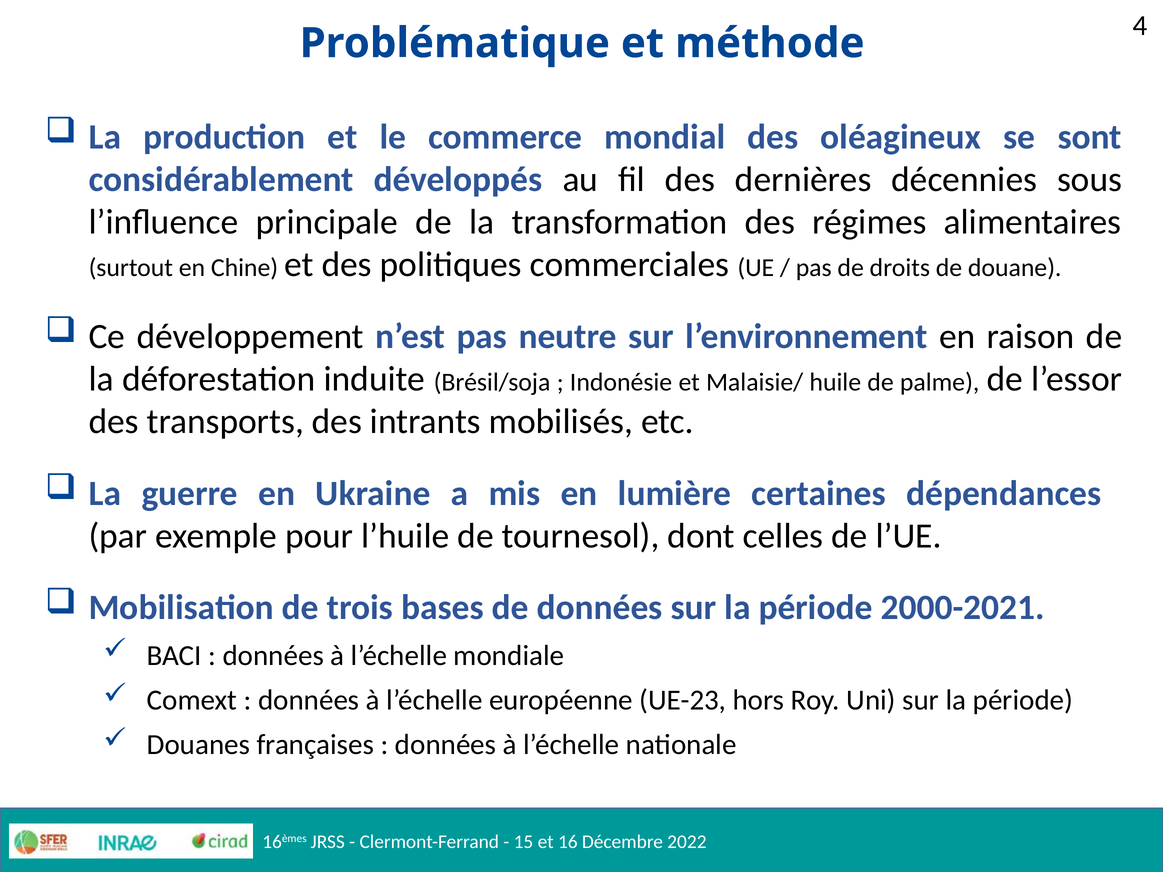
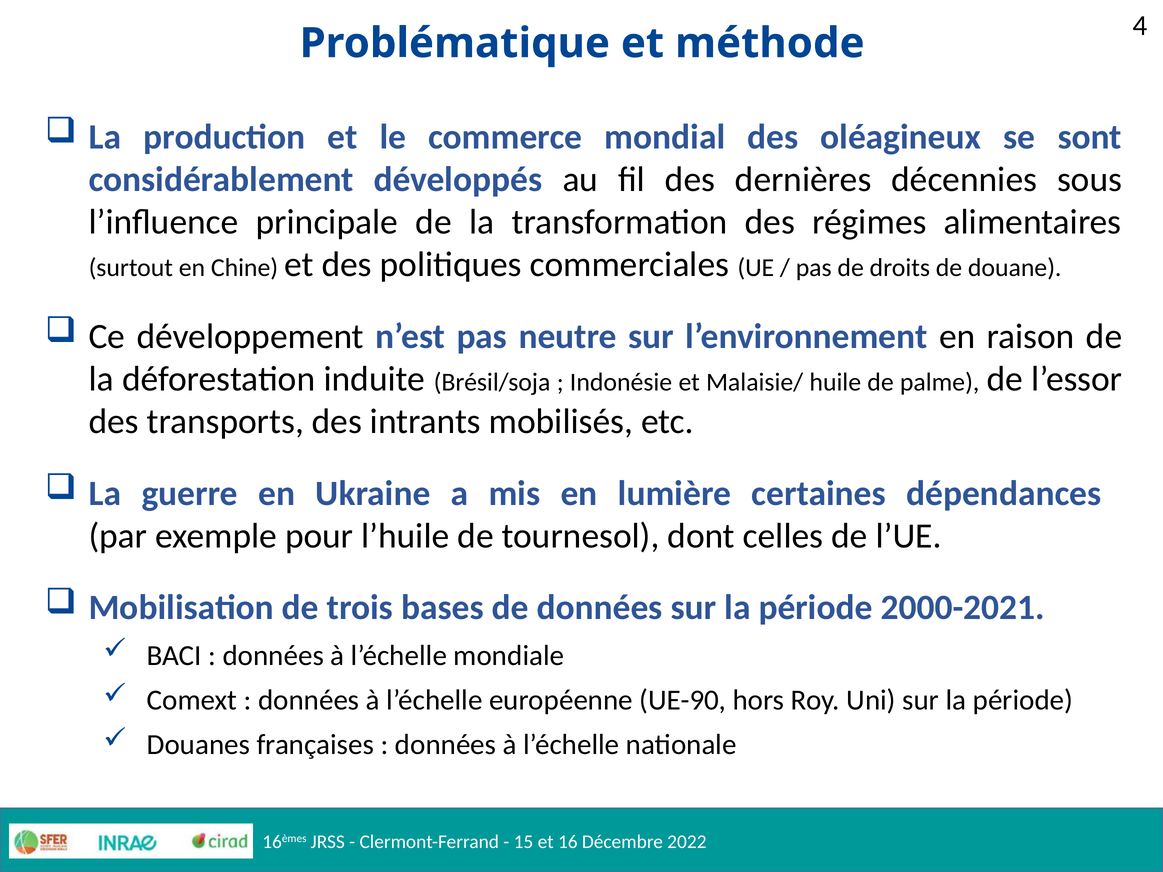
UE-23: UE-23 -> UE-90
